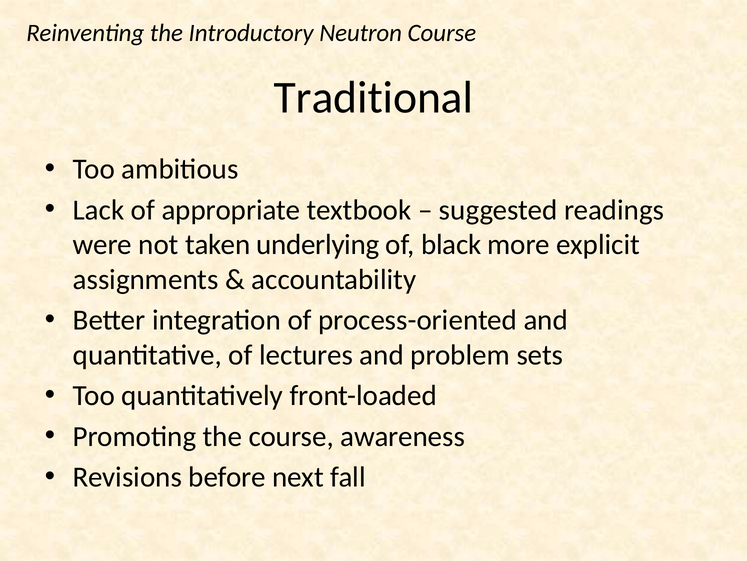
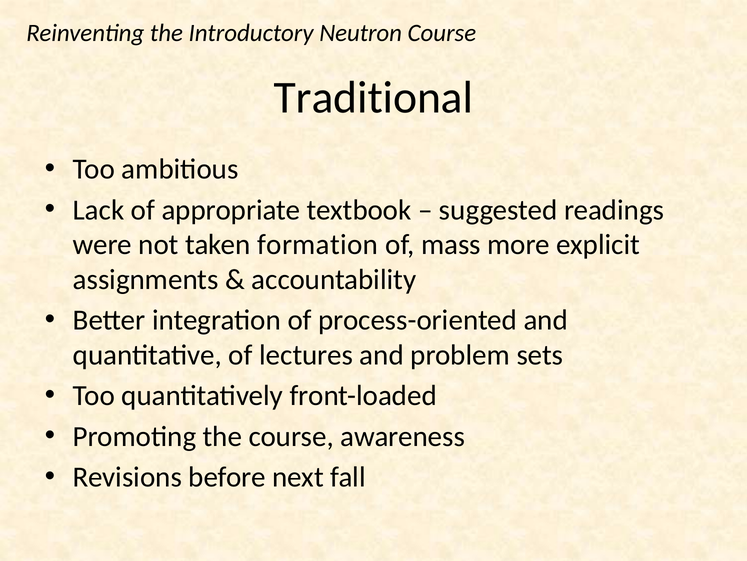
underlying: underlying -> formation
black: black -> mass
